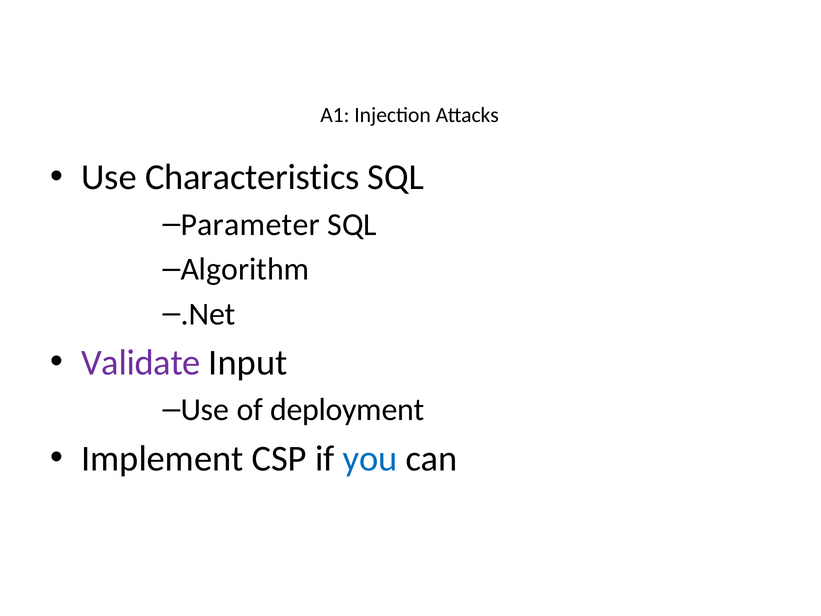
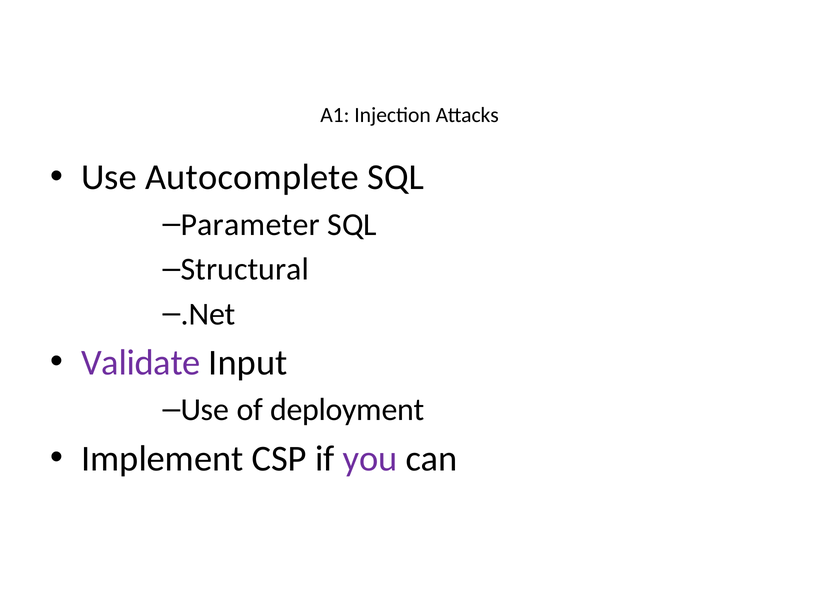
Characteristics: Characteristics -> Autocomplete
Algorithm: Algorithm -> Structural
you colour: blue -> purple
